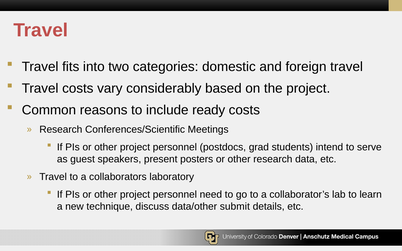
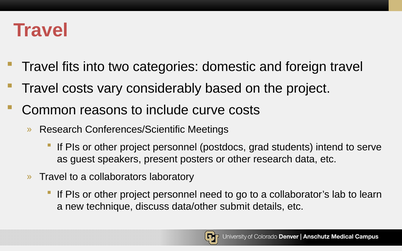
ready: ready -> curve
